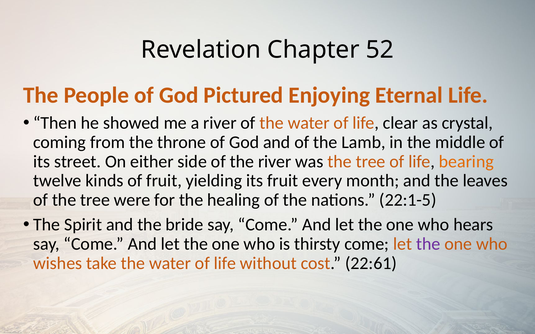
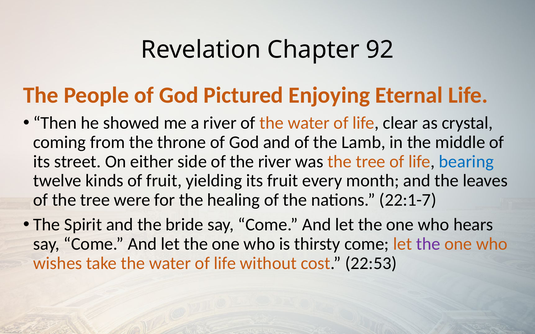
52: 52 -> 92
bearing colour: orange -> blue
22:1-5: 22:1-5 -> 22:1-7
22:61: 22:61 -> 22:53
